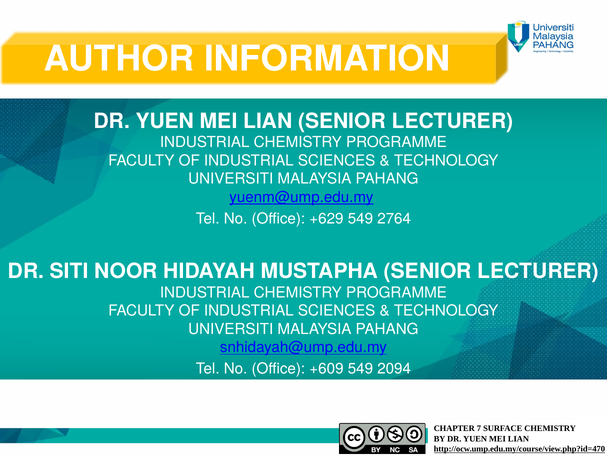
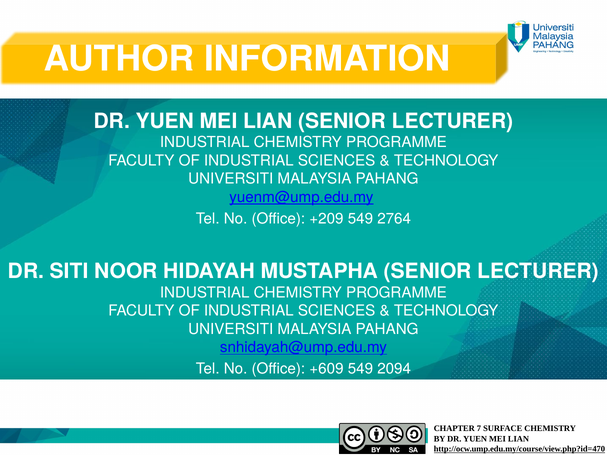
+629: +629 -> +209
